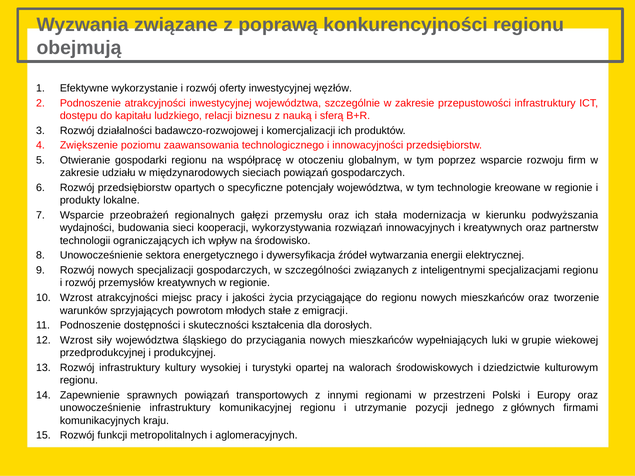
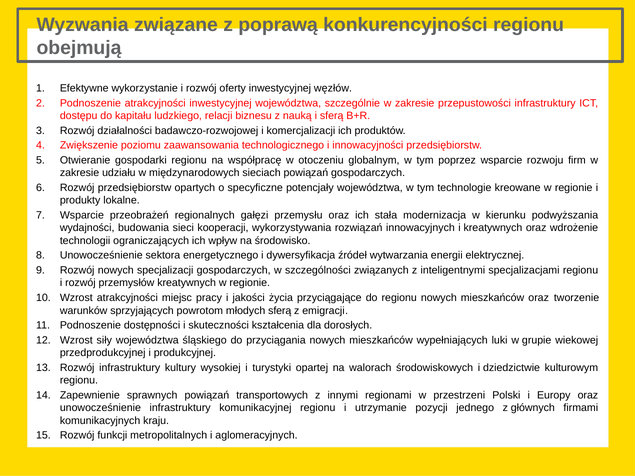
partnerstw: partnerstw -> wdrożenie
młodych stałe: stałe -> sferą
